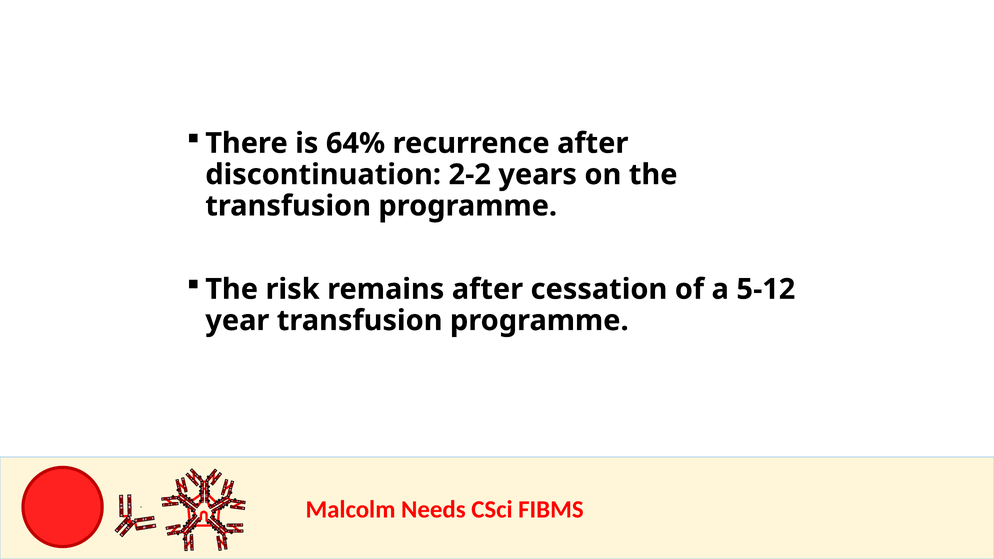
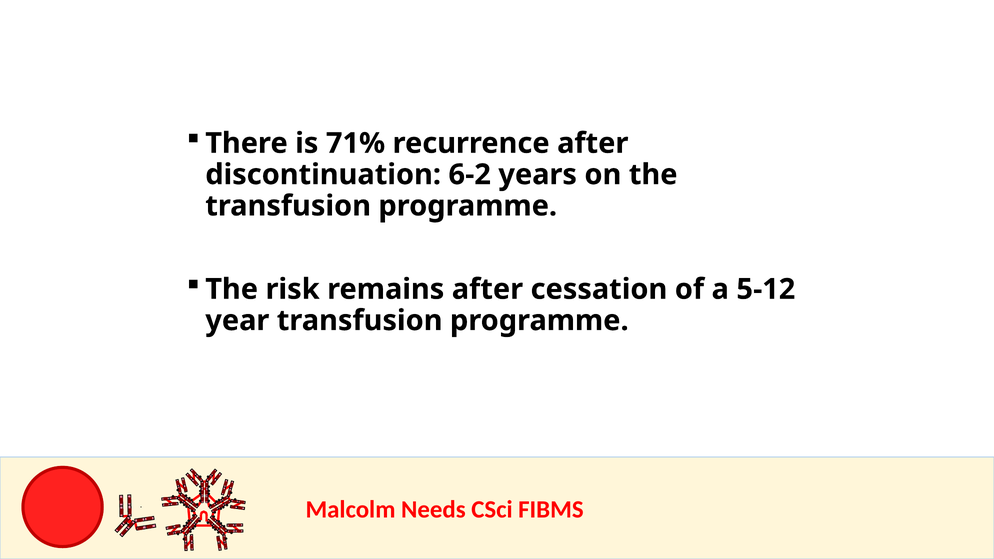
64%: 64% -> 71%
2-2: 2-2 -> 6-2
